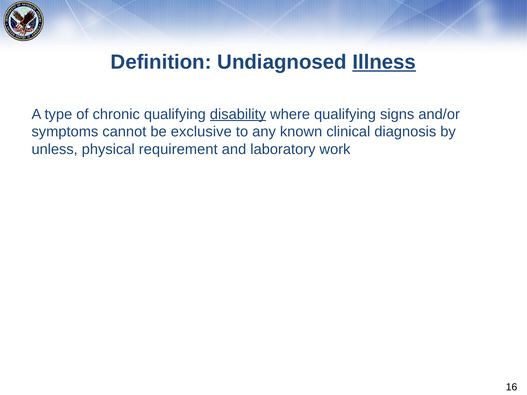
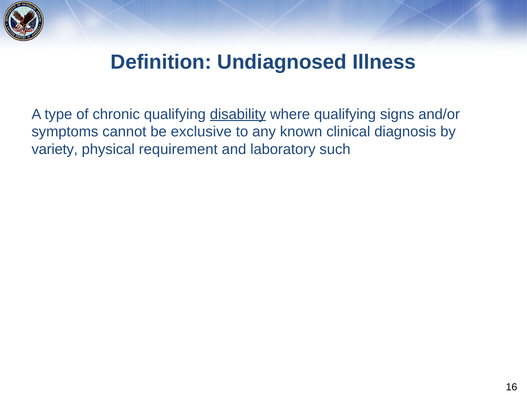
Illness underline: present -> none
unless: unless -> variety
work: work -> such
